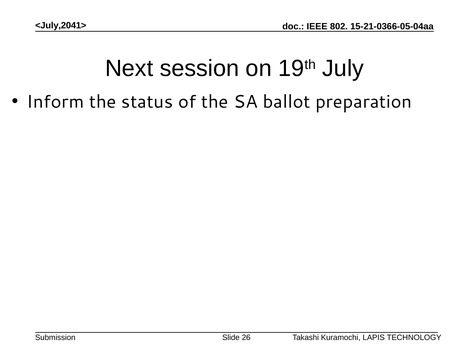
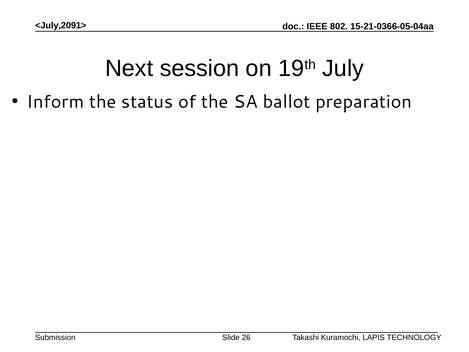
<July,2041>: <July,2041> -> <July,2091>
